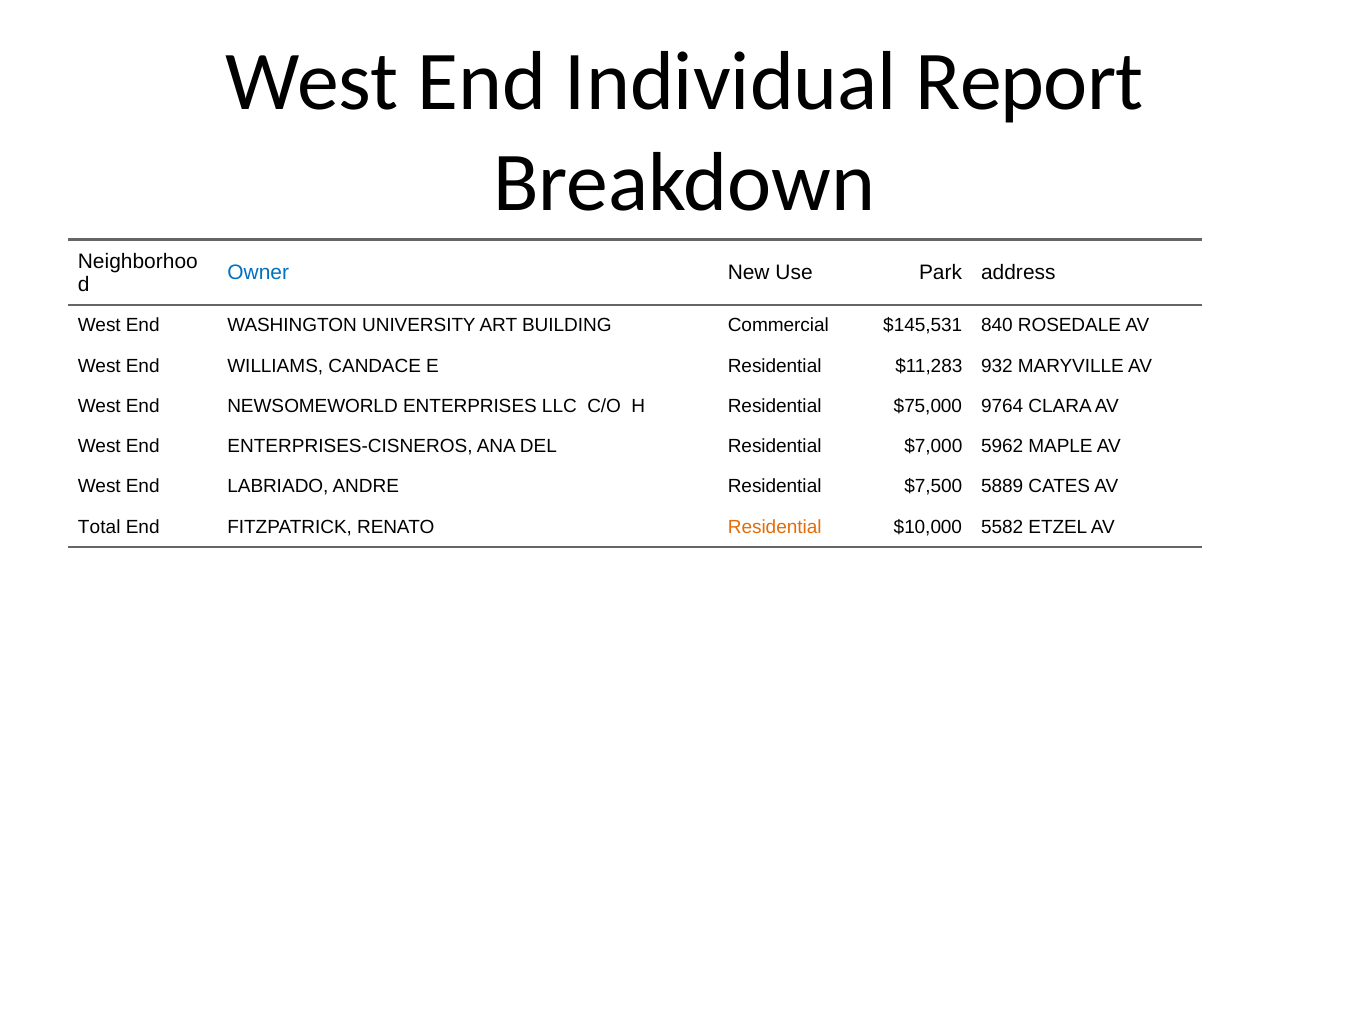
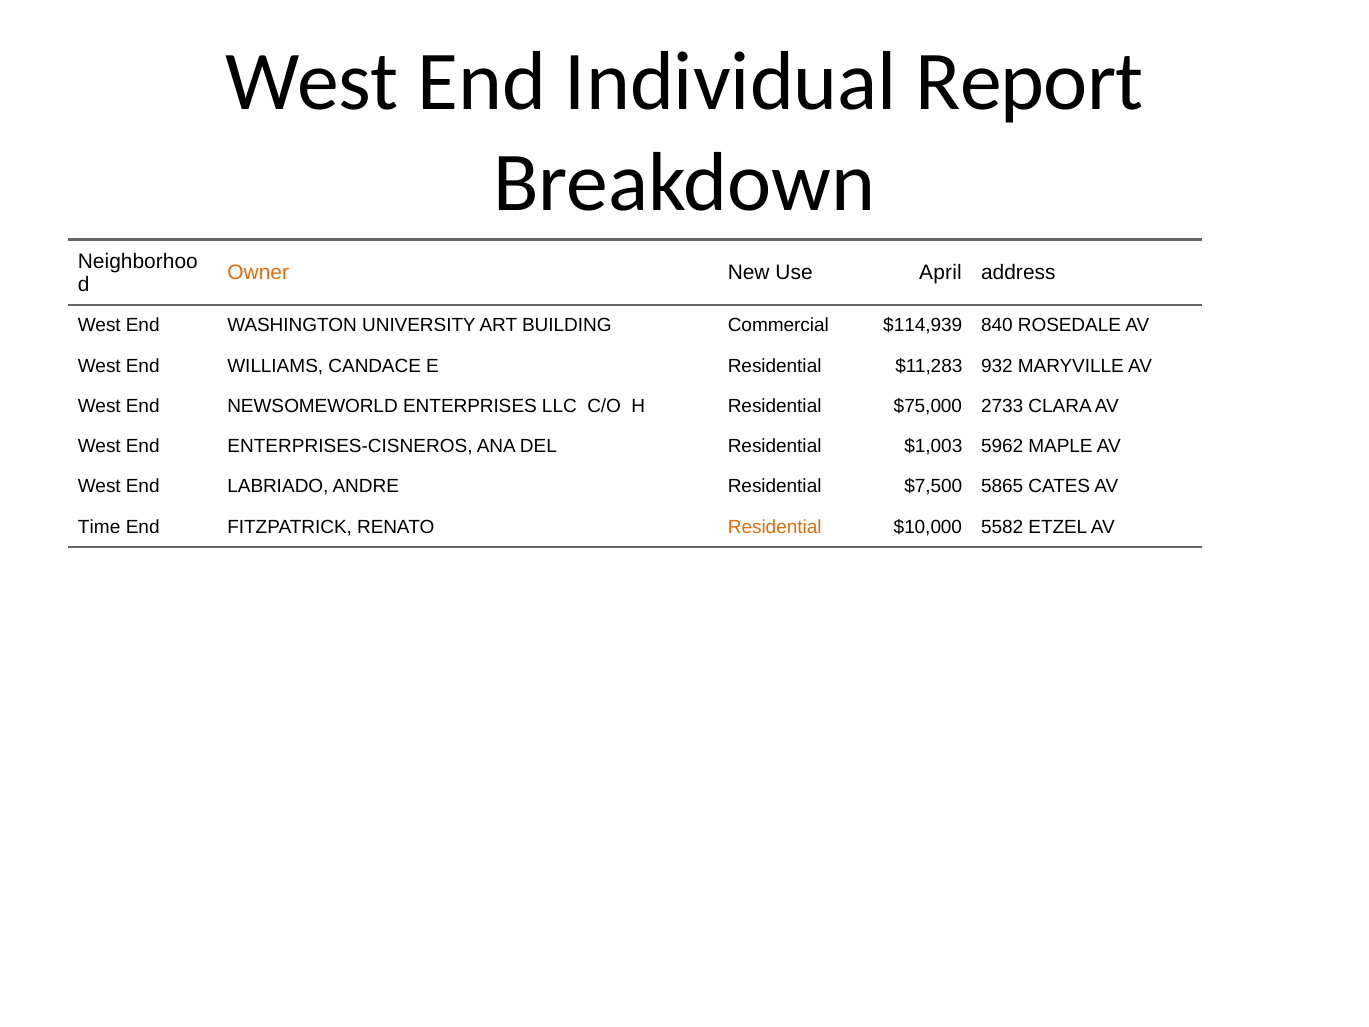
Owner colour: blue -> orange
Park: Park -> April
$145,531: $145,531 -> $114,939
9764: 9764 -> 2733
$7,000: $7,000 -> $1,003
5889: 5889 -> 5865
Total: Total -> Time
